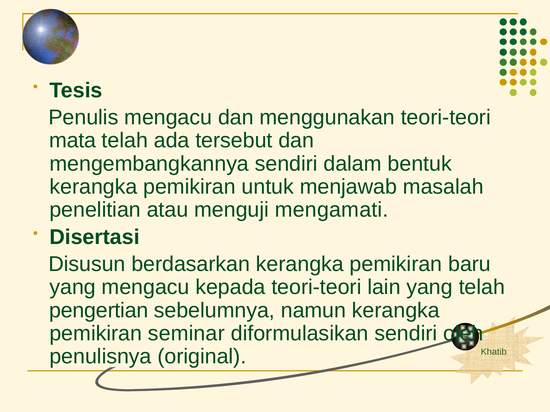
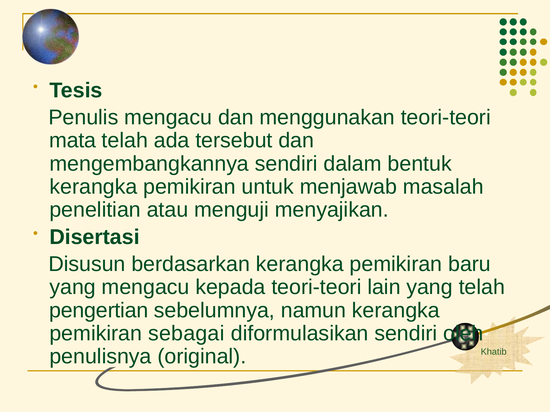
mengamati: mengamati -> menyajikan
seminar: seminar -> sebagai
